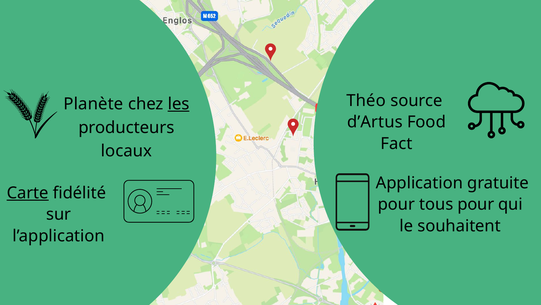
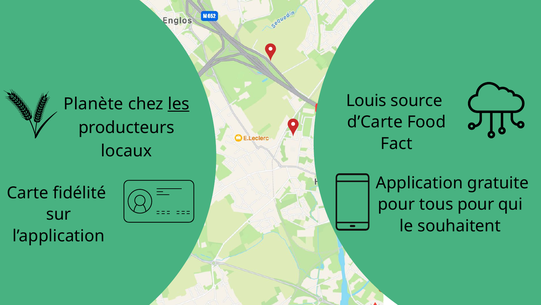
Théo: Théo -> Louis
d’Artus: d’Artus -> d’Carte
Carte underline: present -> none
